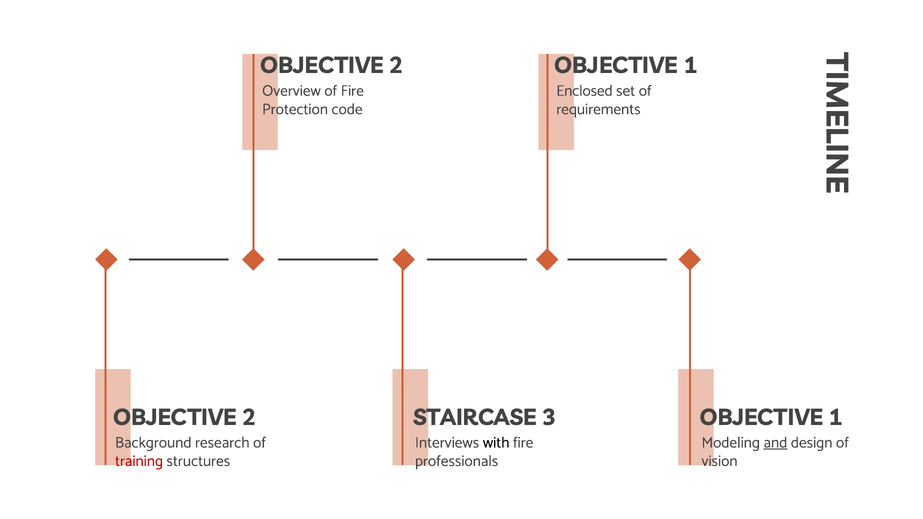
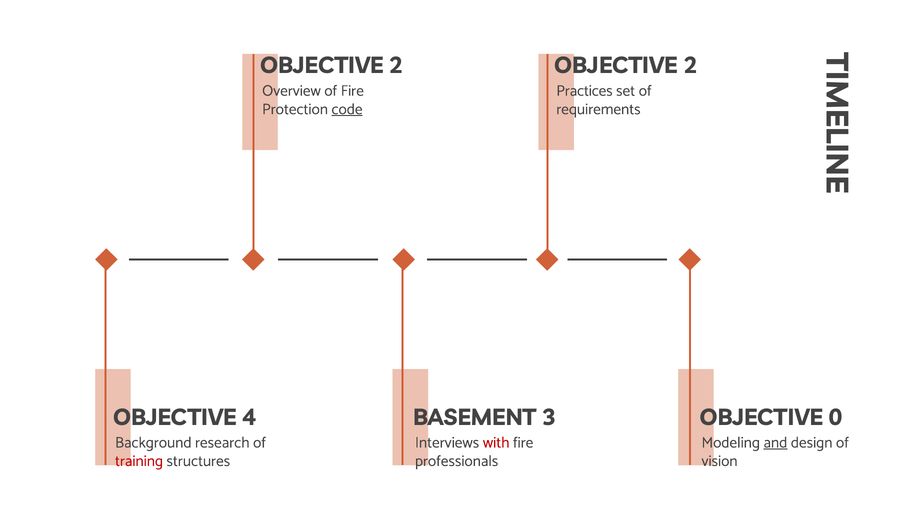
1 at (691, 66): 1 -> 2
Enclosed: Enclosed -> Practices
code underline: none -> present
2 at (249, 418): 2 -> 4
STAIRCASE: STAIRCASE -> BASEMENT
1 at (836, 418): 1 -> 0
with colour: black -> red
